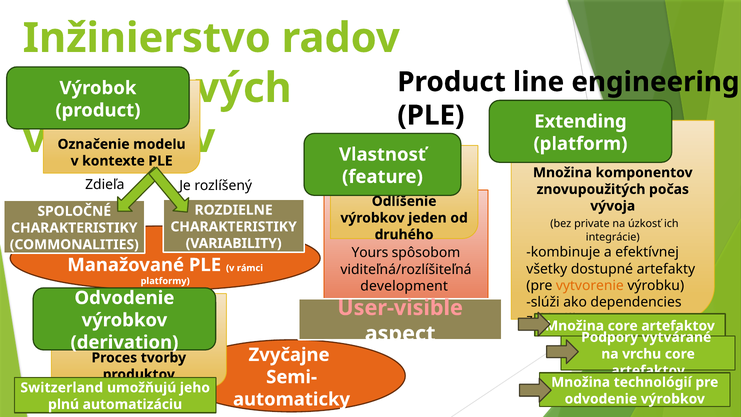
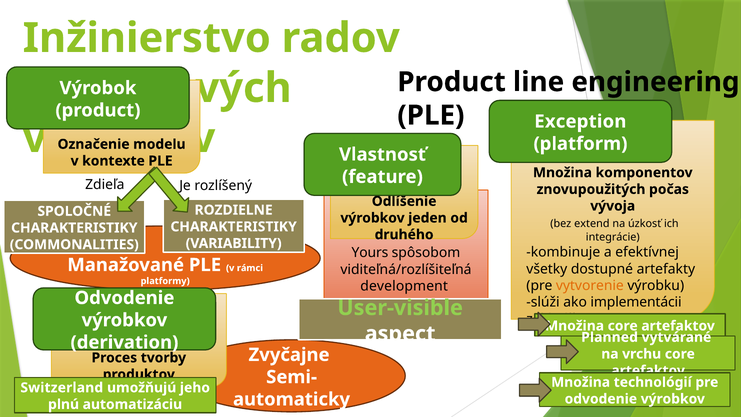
Extending: Extending -> Exception
private: private -> extend
dependencies: dependencies -> implementácii
User-visible colour: pink -> light green
Podpory: Podpory -> Planned
